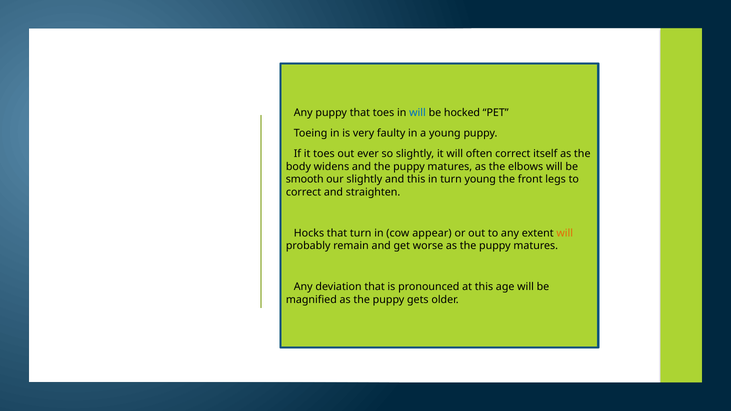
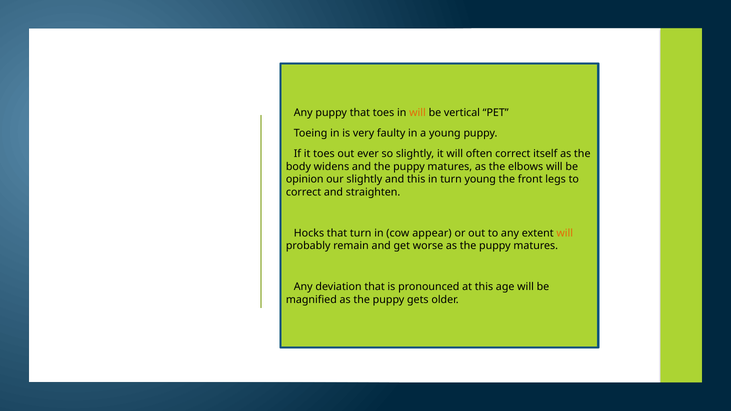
will at (418, 113) colour: blue -> orange
hocked: hocked -> vertical
smooth: smooth -> opinion
